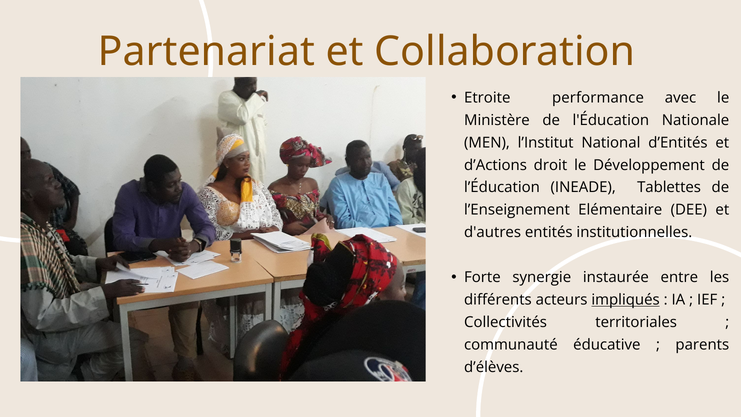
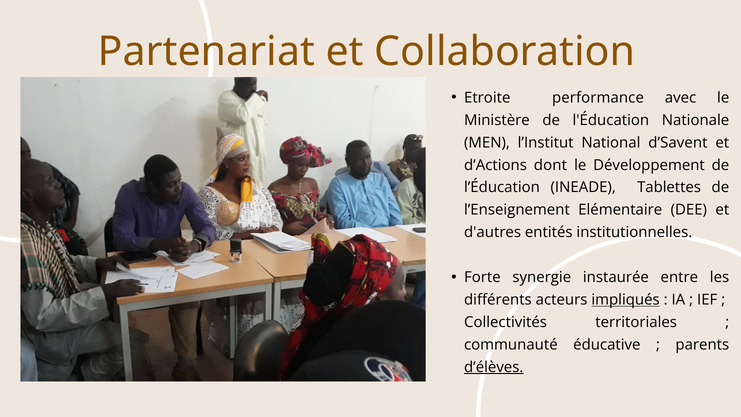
d’Entités: d’Entités -> d’Savent
droit: droit -> dont
d’élèves underline: none -> present
